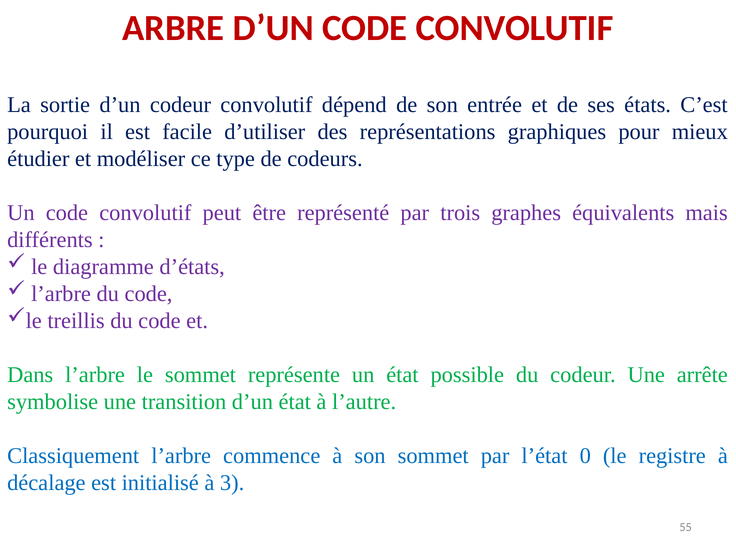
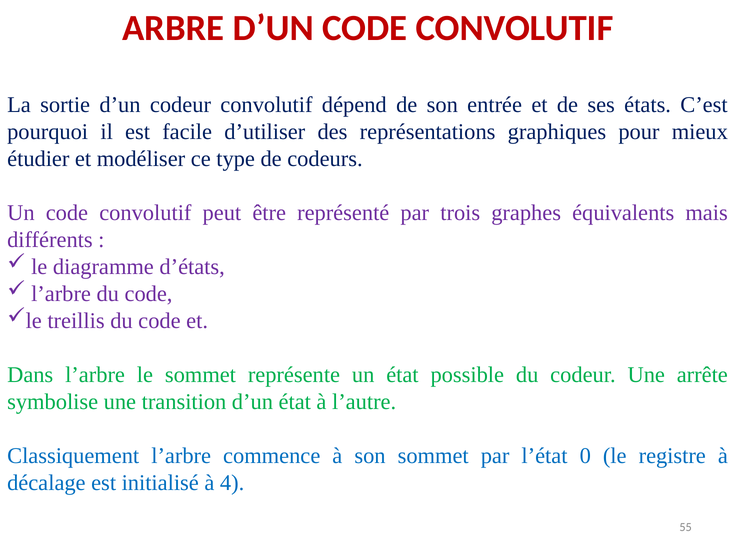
3: 3 -> 4
